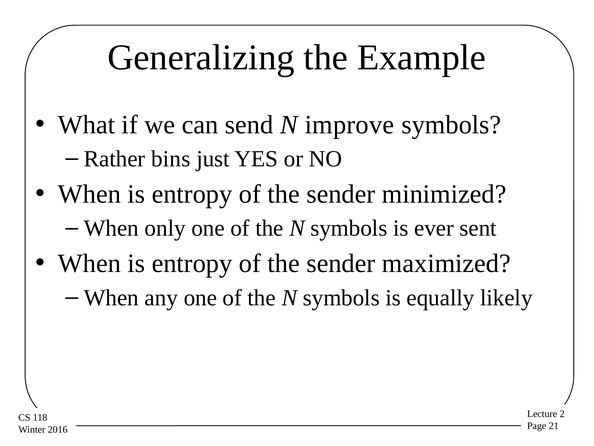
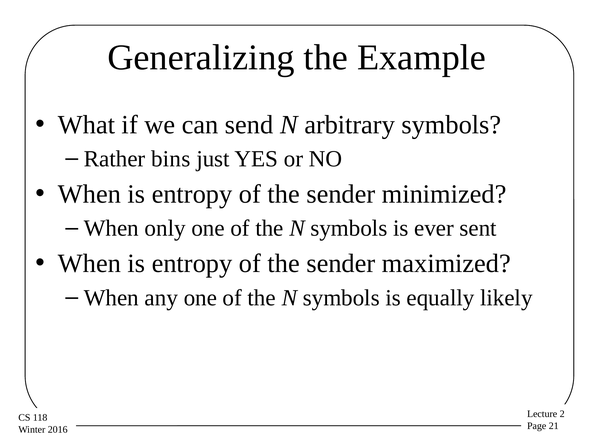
improve: improve -> arbitrary
